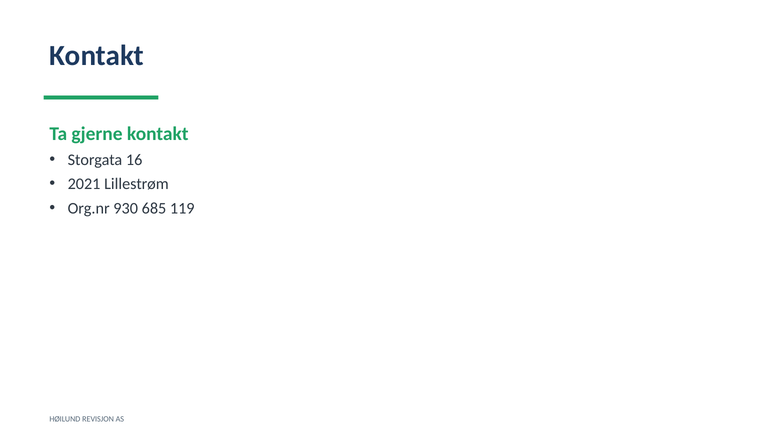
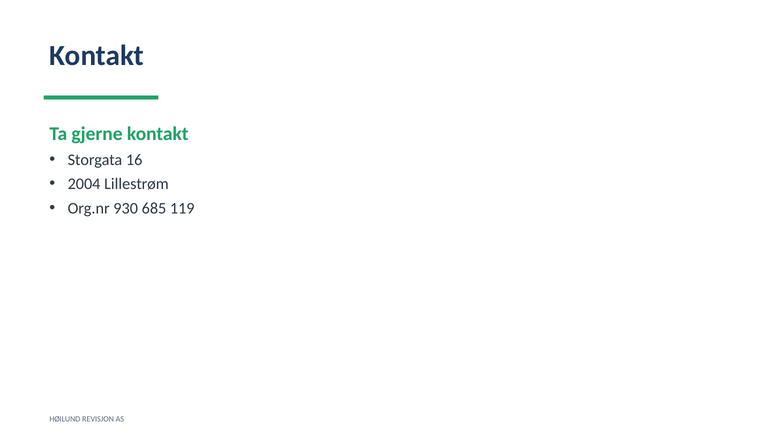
2021: 2021 -> 2004
